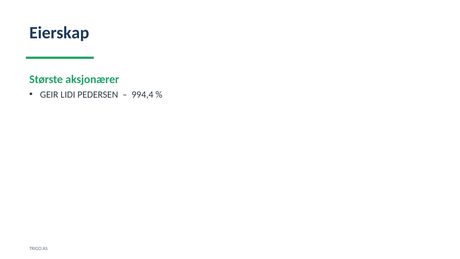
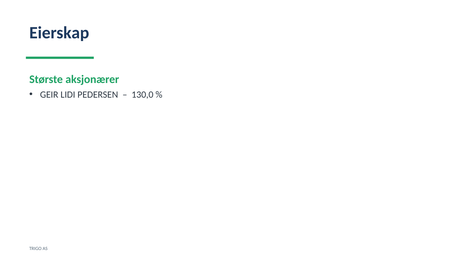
994,4: 994,4 -> 130,0
